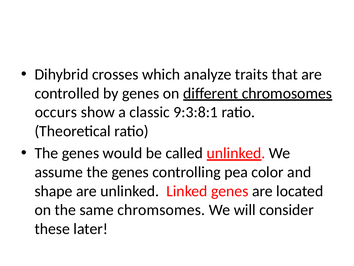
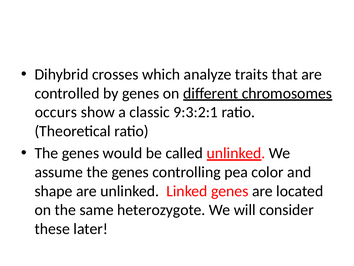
9:3:8:1: 9:3:8:1 -> 9:3:2:1
chromsomes: chromsomes -> heterozygote
